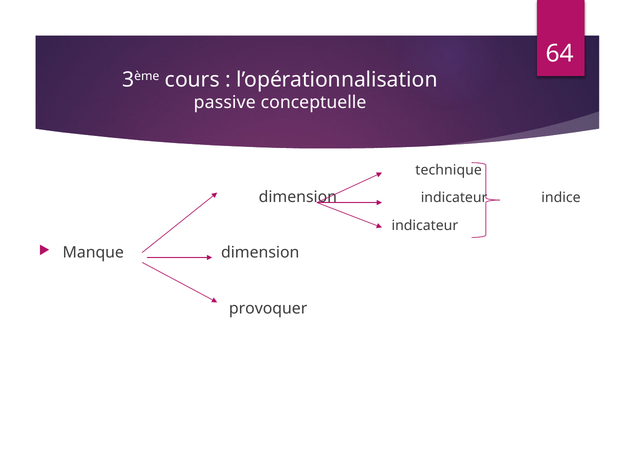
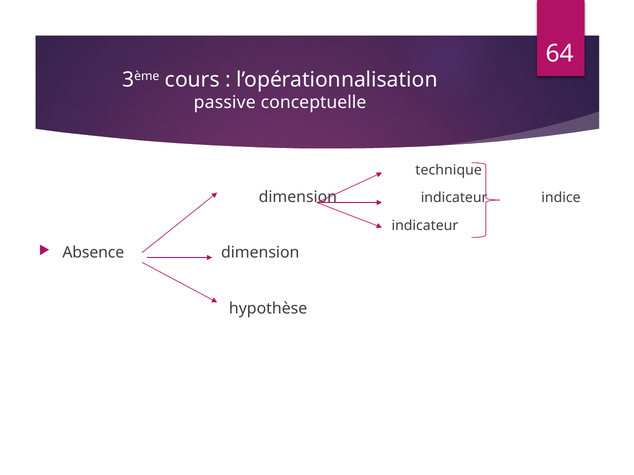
Manque: Manque -> Absence
provoquer: provoquer -> hypothèse
